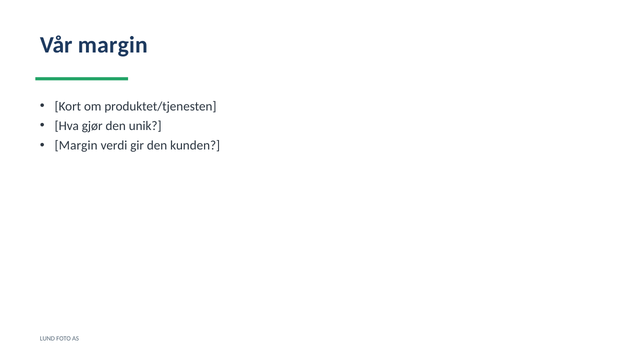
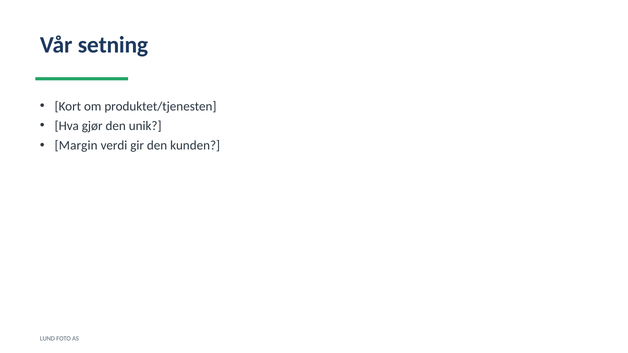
Vår margin: margin -> setning
